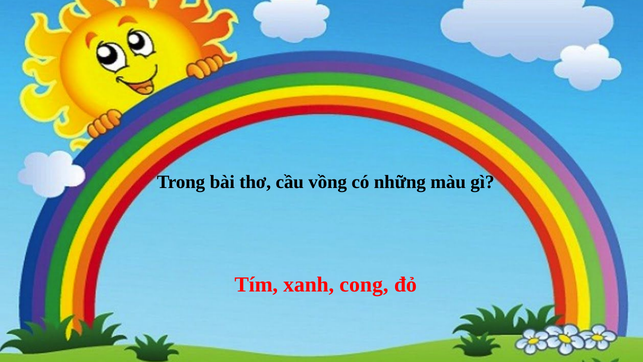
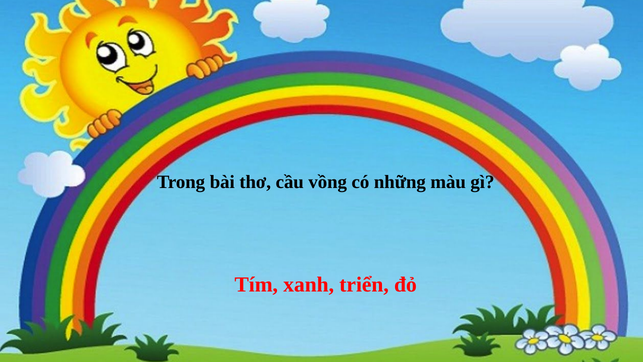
cong: cong -> triển
